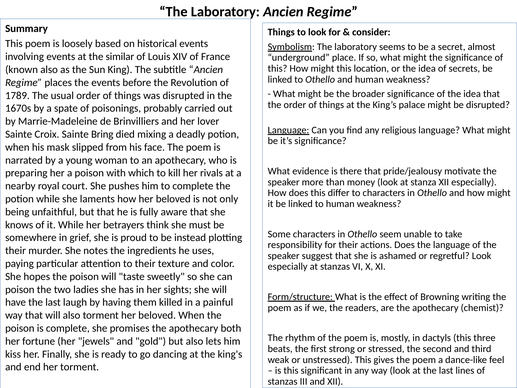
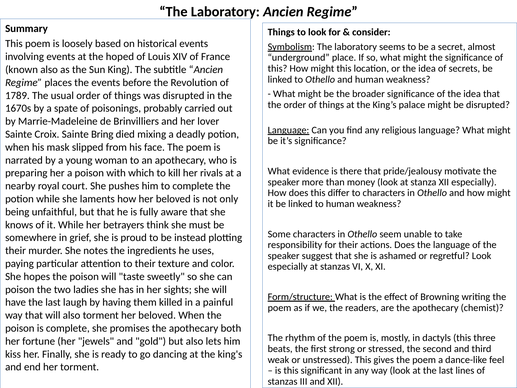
similar: similar -> hoped
